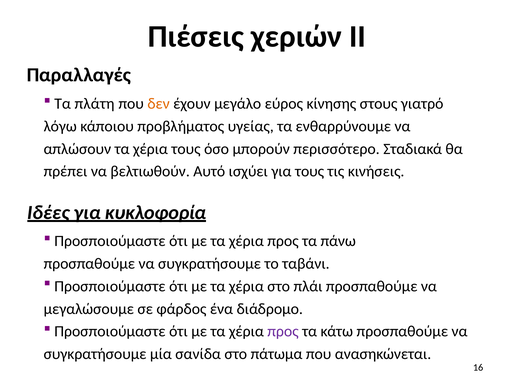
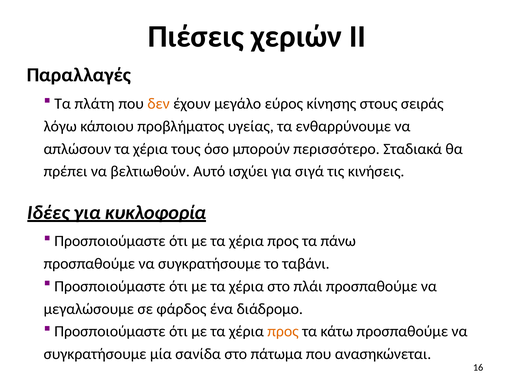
γιατρό: γιατρό -> σειράς
για τους: τους -> σιγά
προς at (283, 332) colour: purple -> orange
